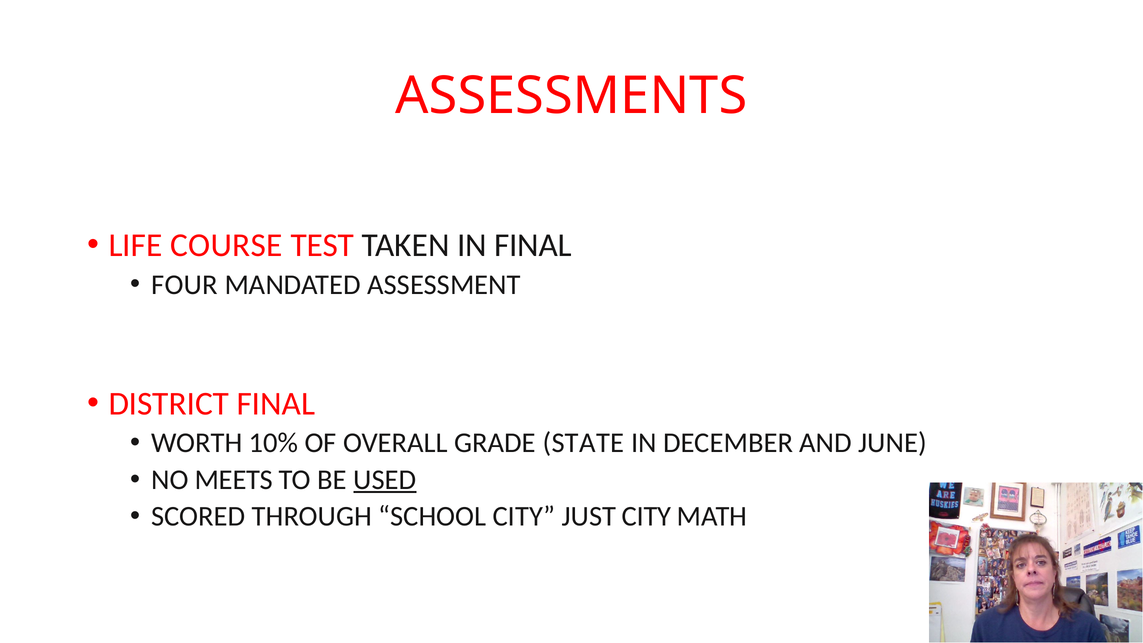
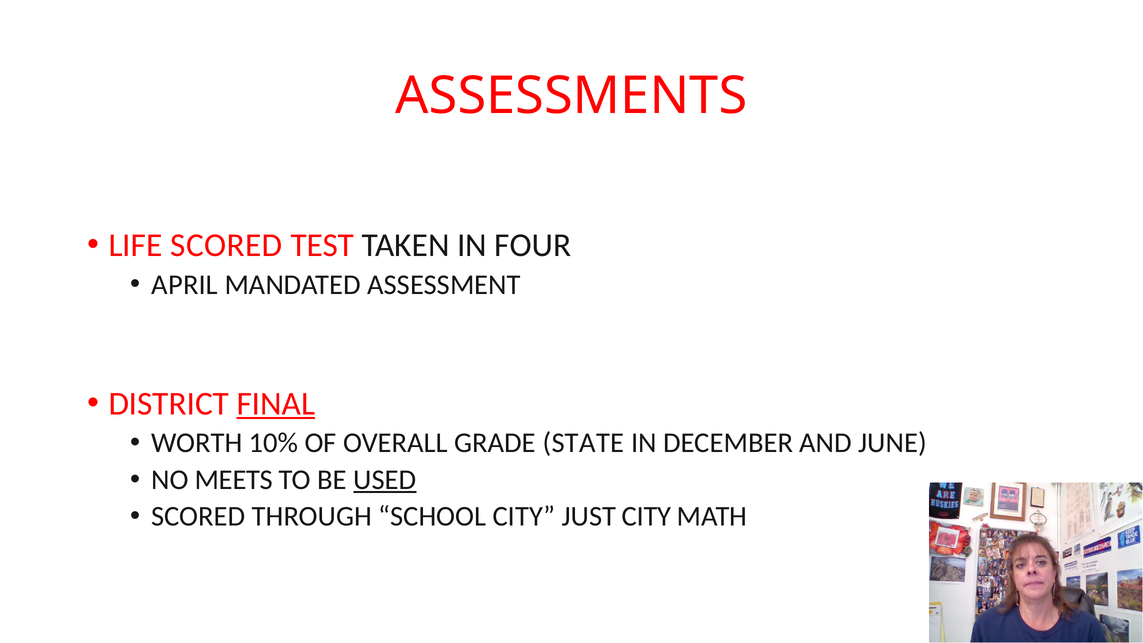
LIFE COURSE: COURSE -> SCORED
IN FINAL: FINAL -> FOUR
FOUR: FOUR -> APRIL
FINAL at (276, 403) underline: none -> present
